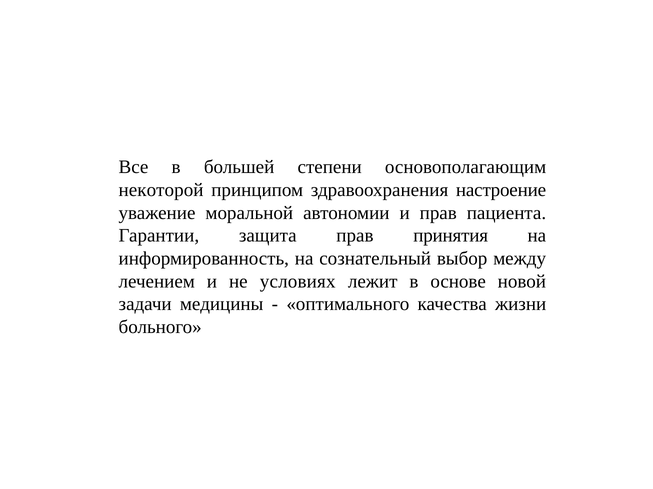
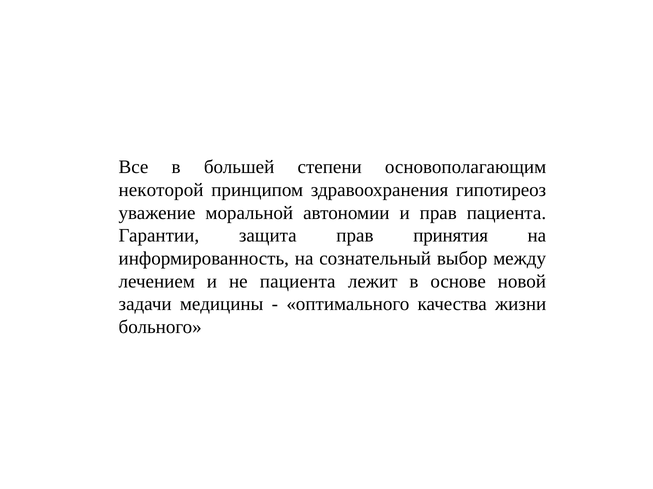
настроение: настроение -> гипотиреоз
не условиях: условиях -> пациента
